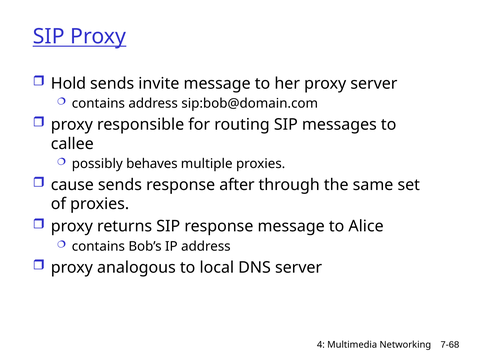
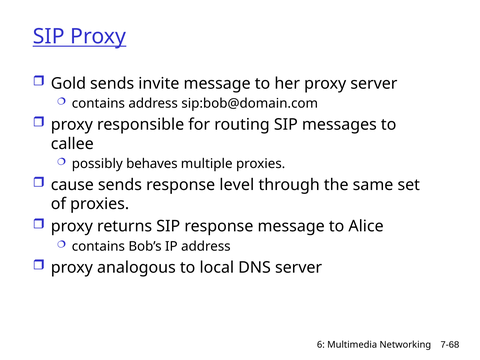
Hold: Hold -> Gold
after: after -> level
4: 4 -> 6
